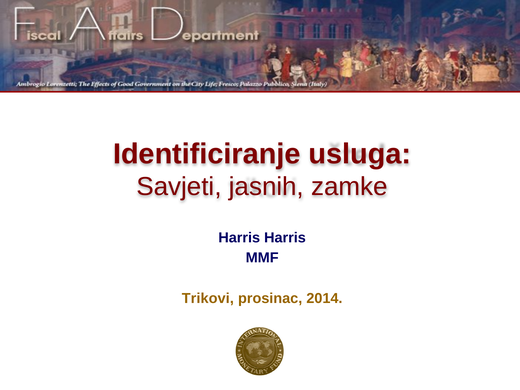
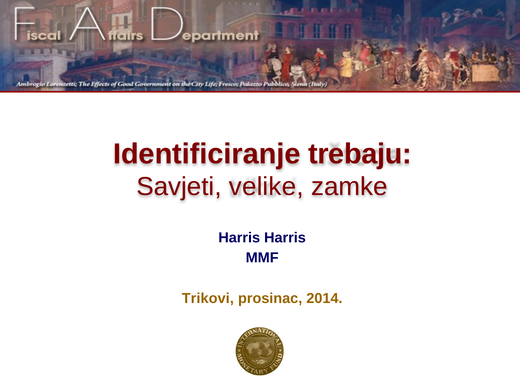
usluga: usluga -> trebaju
jasnih: jasnih -> velike
